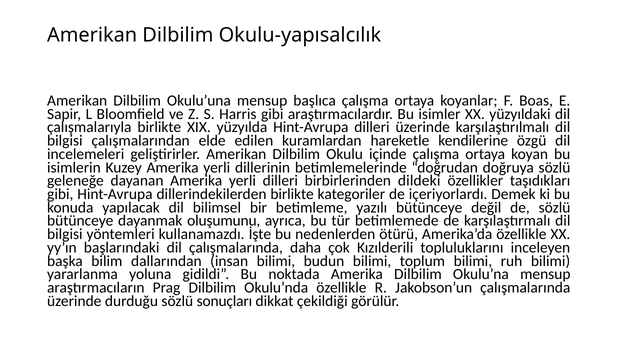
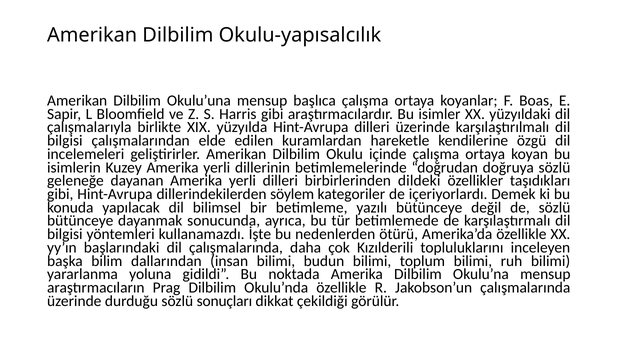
dillerindekilerden birlikte: birlikte -> söylem
oluşumunu: oluşumunu -> sonucunda
